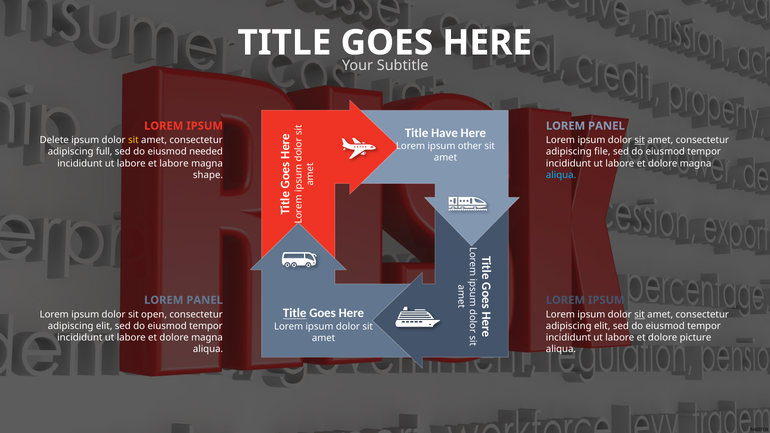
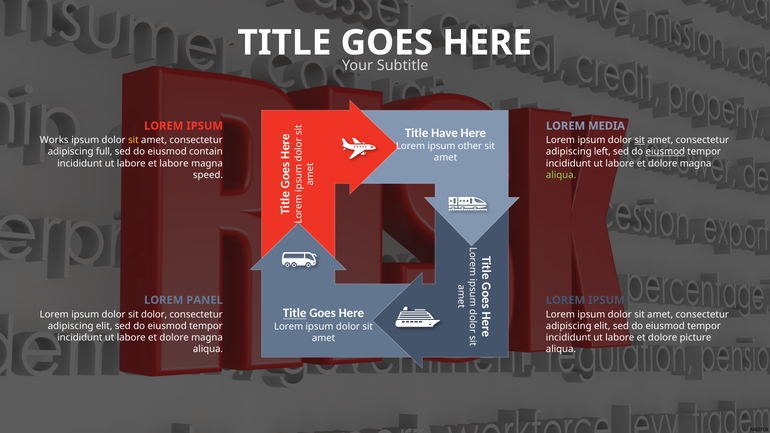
PANEL at (606, 126): PANEL -> MEDIA
Delete: Delete -> Works
needed: needed -> contain
file: file -> left
eiusmod at (665, 152) underline: none -> present
shape: shape -> speed
aliqua at (561, 175) colour: light blue -> light green
sit open: open -> dolor
sit at (640, 315) underline: present -> none
